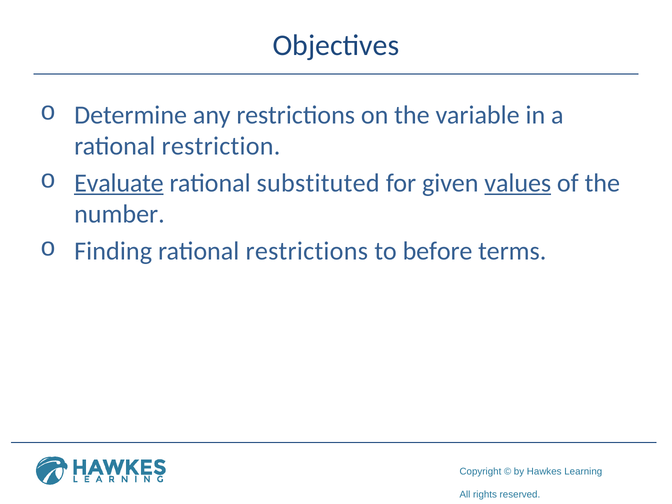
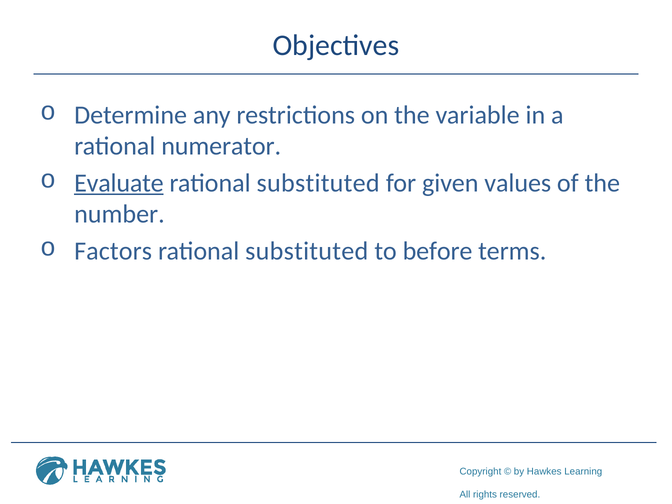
restriction: restriction -> numerator
values underline: present -> none
Finding: Finding -> Factors
restrictions at (307, 251): restrictions -> substituted
